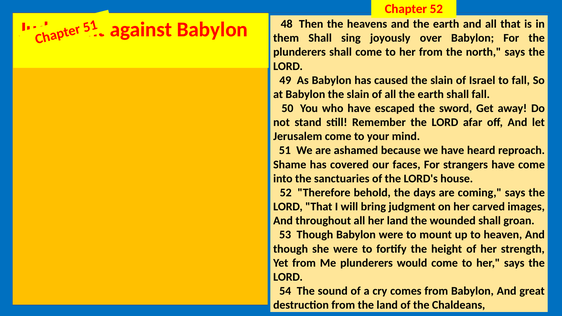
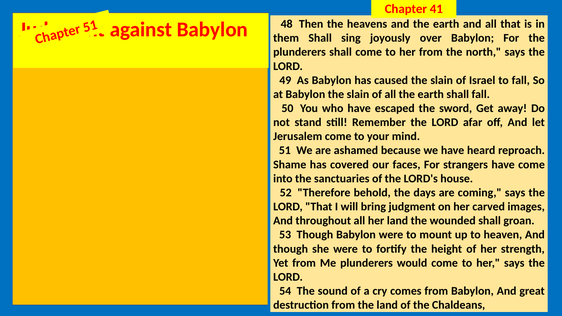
Chapter 52: 52 -> 41
